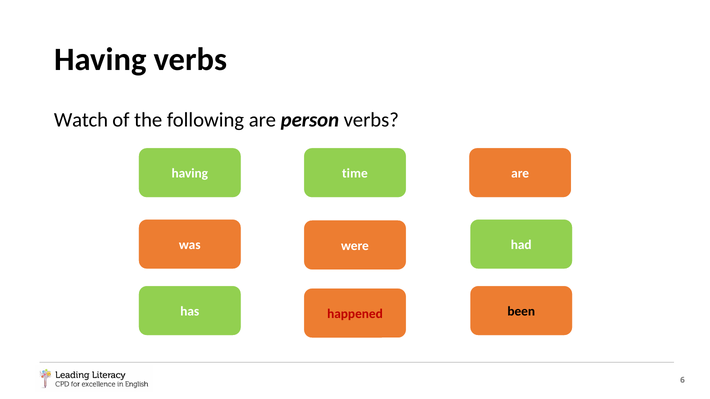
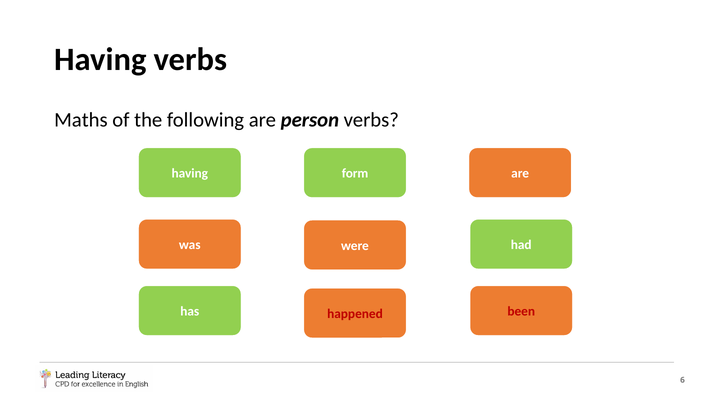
Watch: Watch -> Maths
time: time -> form
been colour: black -> red
